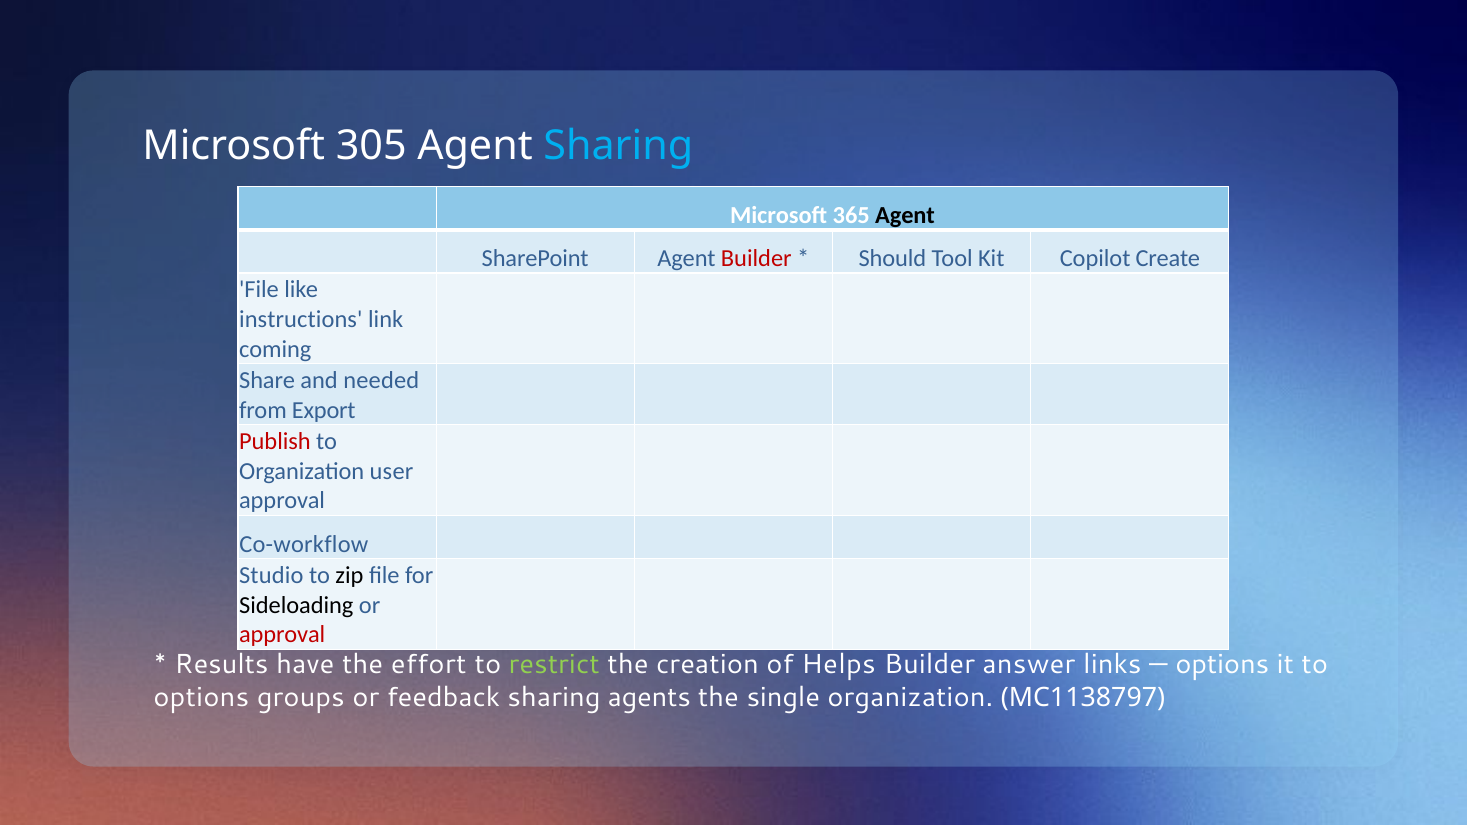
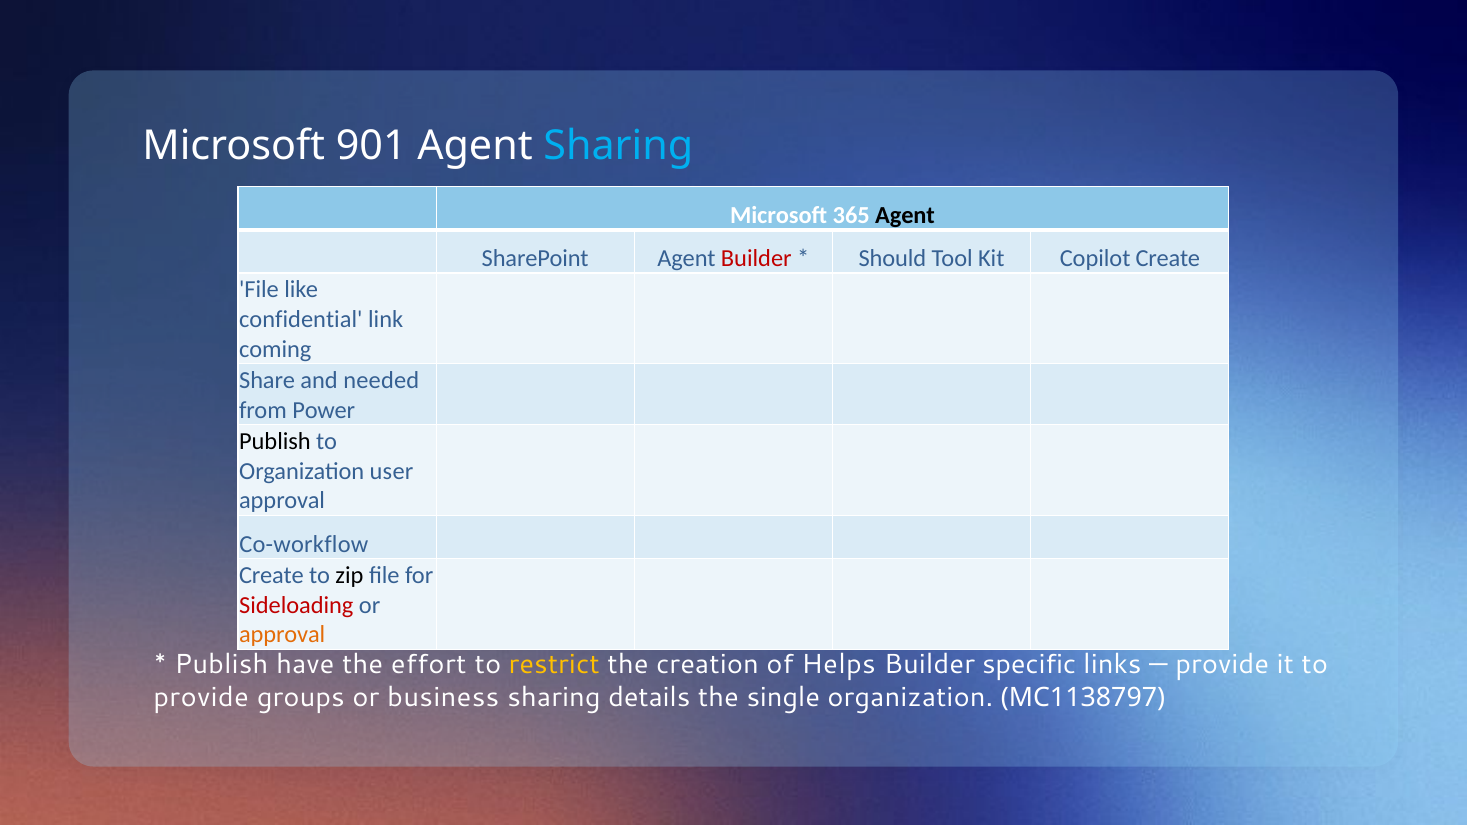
305: 305 -> 901
instructions: instructions -> confidential
Export: Export -> Power
Publish at (275, 441) colour: red -> black
Studio at (271, 575): Studio -> Create
Sideloading colour: black -> red
approval at (282, 635) colour: red -> orange
Results at (221, 664): Results -> Publish
restrict colour: light green -> yellow
answer: answer -> specific
options at (1222, 664): options -> provide
options at (201, 697): options -> provide
feedback: feedback -> business
agents: agents -> details
